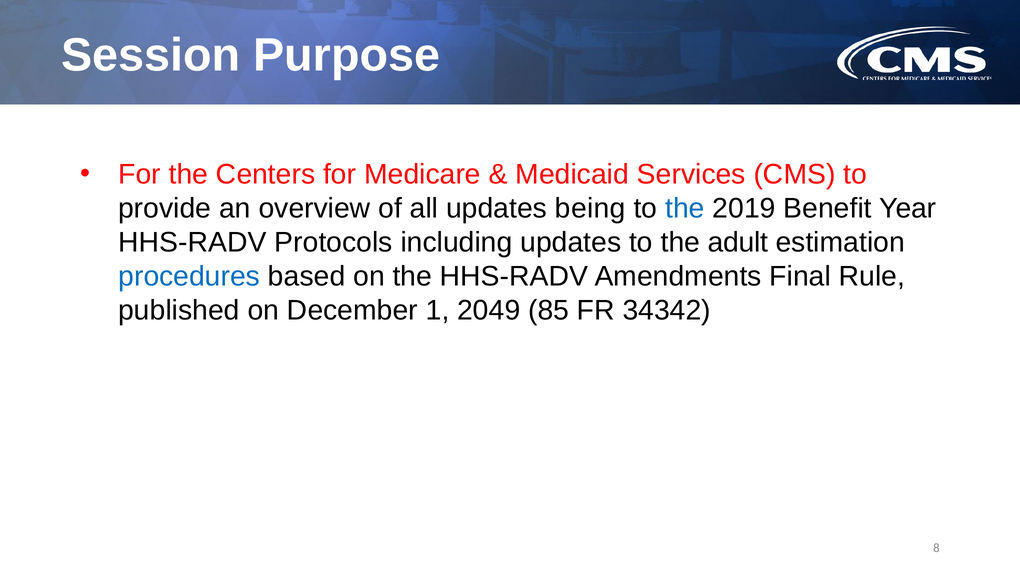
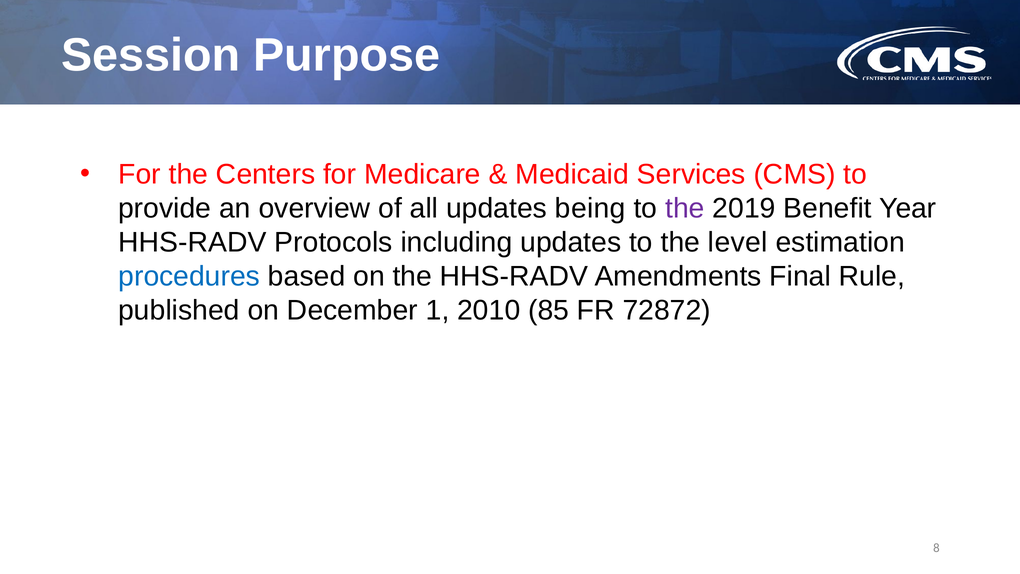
the at (685, 208) colour: blue -> purple
adult: adult -> level
2049: 2049 -> 2010
34342: 34342 -> 72872
